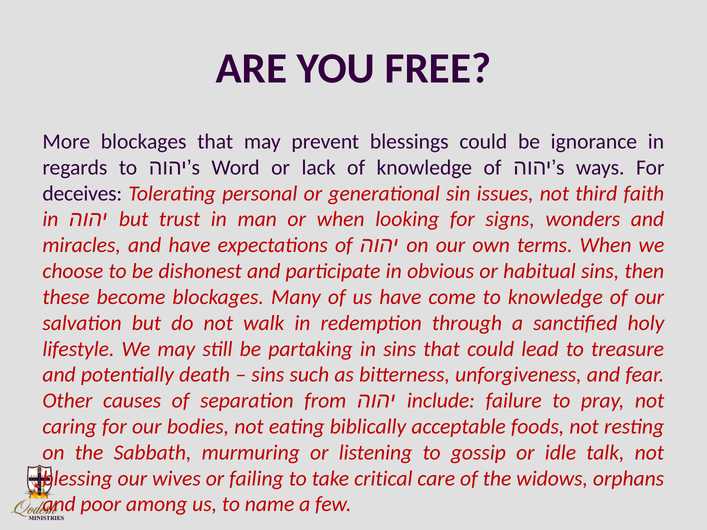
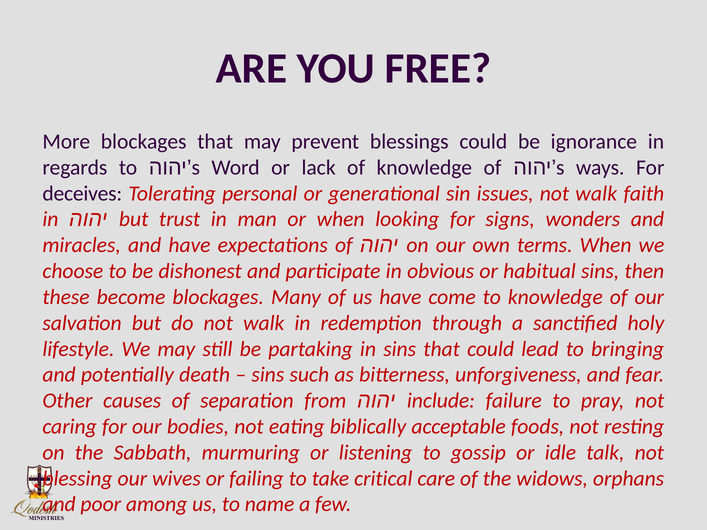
issues not third: third -> walk
treasure: treasure -> bringing
